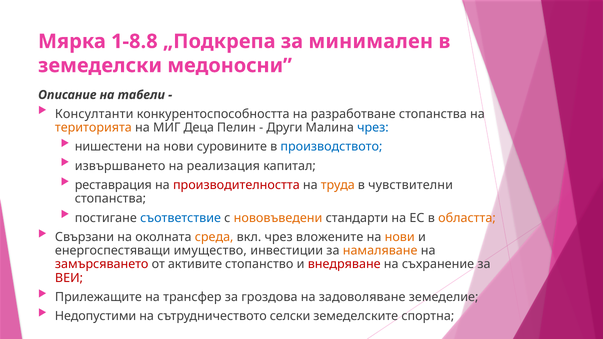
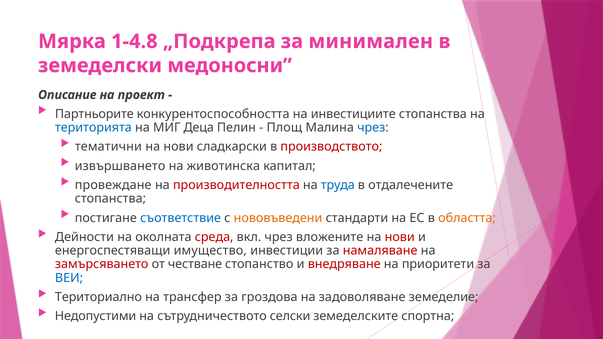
1-8.8: 1-8.8 -> 1-4.8
табели: табели -> проект
Консултанти: Консултанти -> Партньорите
разработване: разработване -> инвестициите
територията colour: orange -> blue
Други: Други -> Площ
нишестени: нишестени -> тематични
суровините: суровините -> сладкарски
производството colour: blue -> red
реализация: реализация -> животинска
реставрация: реставрация -> провеждане
труда colour: orange -> blue
чувствителни: чувствителни -> отдалечените
Свързани: Свързани -> Дейности
среда colour: orange -> red
нови at (400, 237) colour: orange -> red
намаляване colour: orange -> red
активите: активите -> честване
съхранение: съхранение -> приоритети
ВЕИ colour: red -> blue
Прилежащите: Прилежащите -> Териториално
